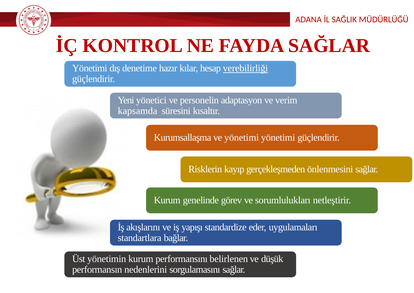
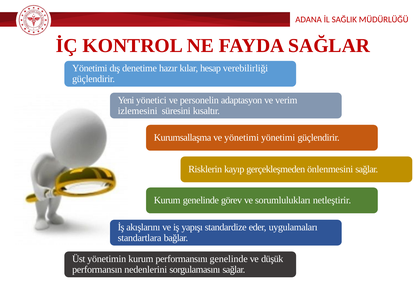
verebilirliği underline: present -> none
kapsamda: kapsamda -> izlemesini
performansını belirlenen: belirlenen -> genelinde
